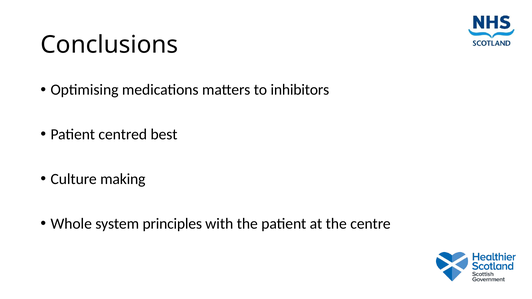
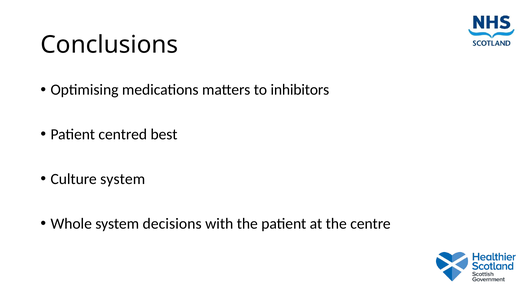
Culture making: making -> system
principles: principles -> decisions
